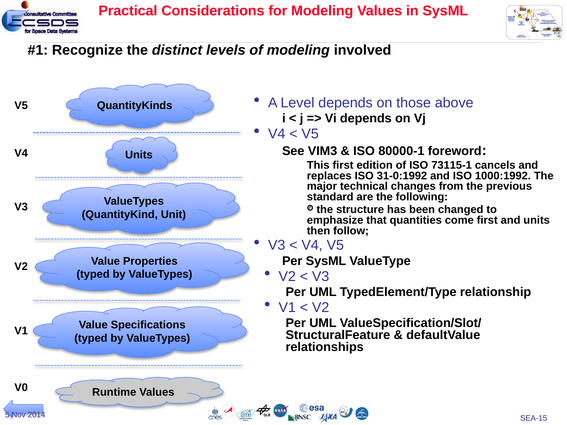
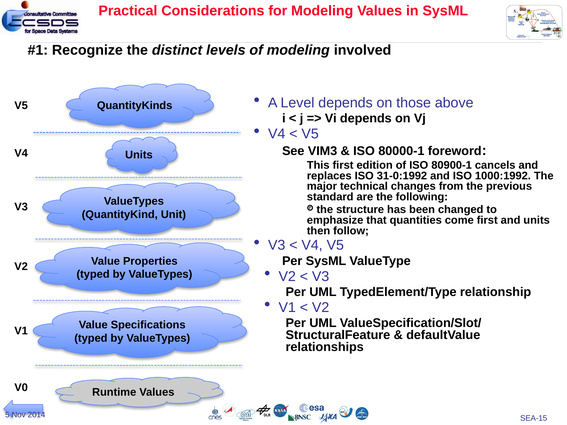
73115-1: 73115-1 -> 80900-1
